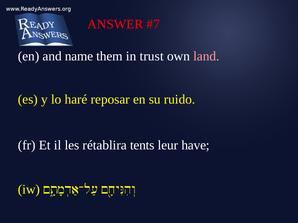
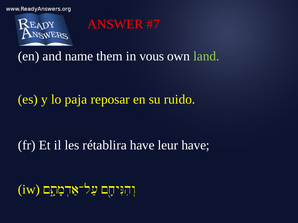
trust: trust -> vous
land colour: pink -> light green
haré: haré -> paja
rétablira tents: tents -> have
